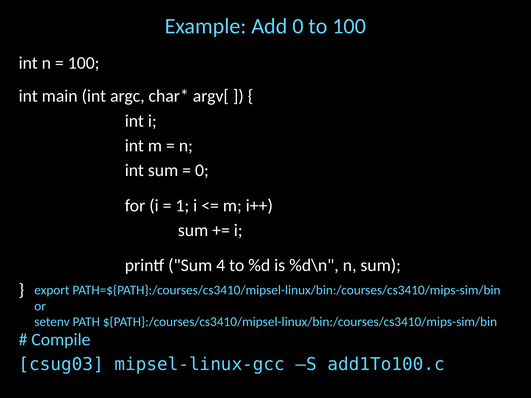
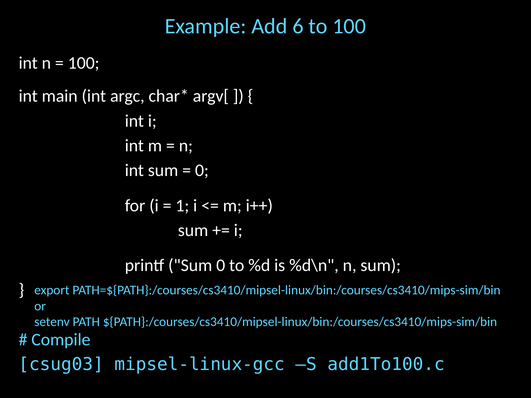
Add 0: 0 -> 6
Sum 4: 4 -> 0
